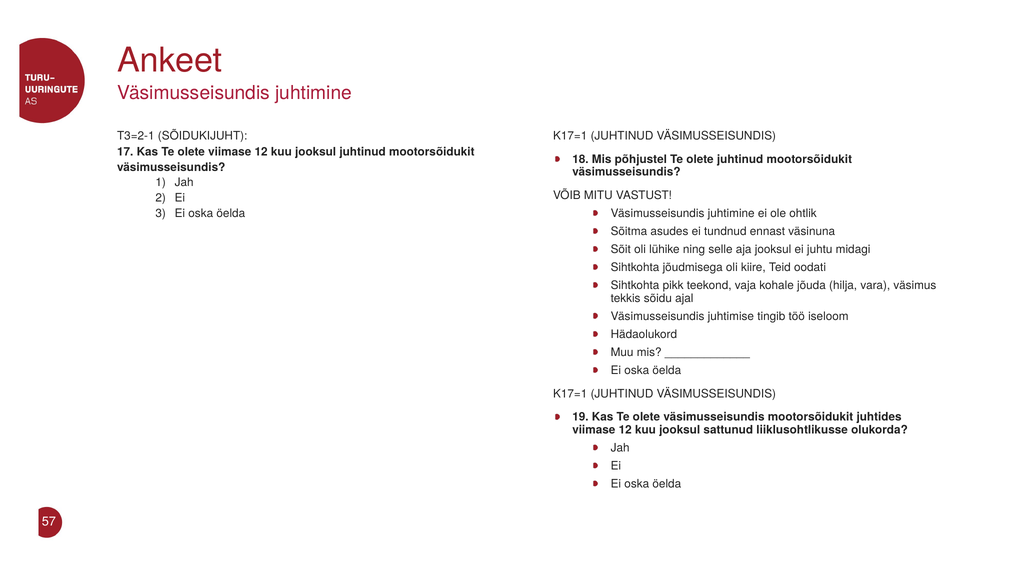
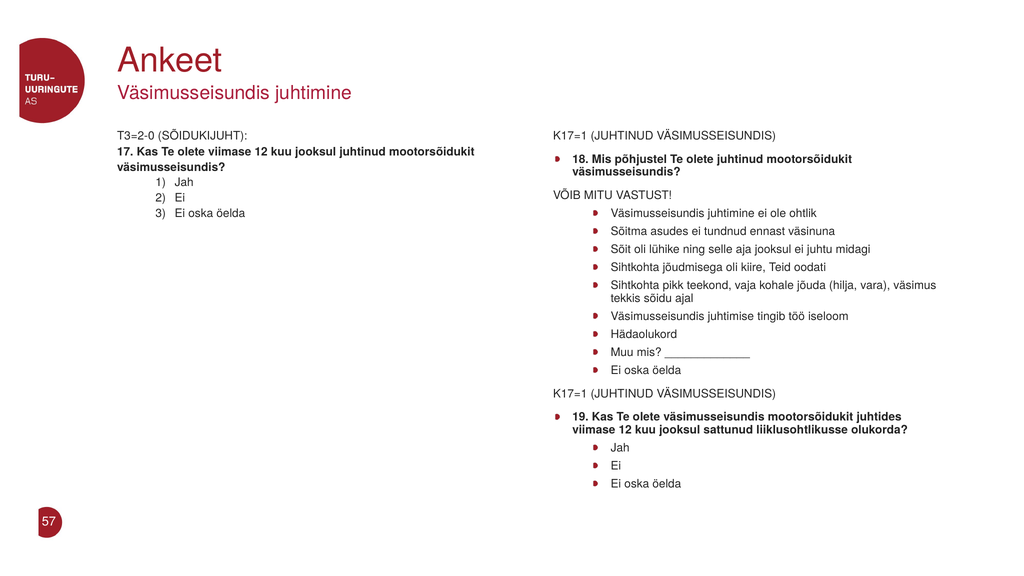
T3=2-1: T3=2-1 -> T3=2-0
